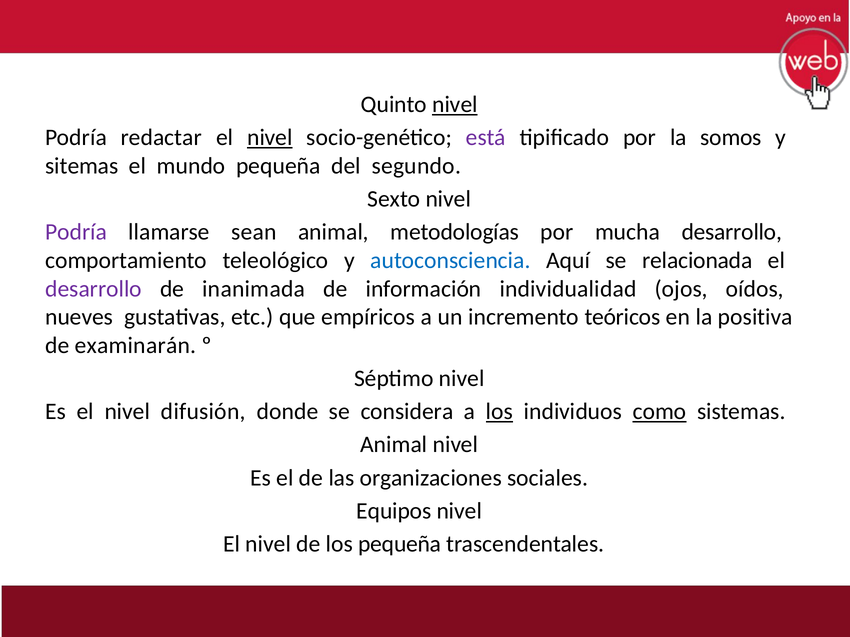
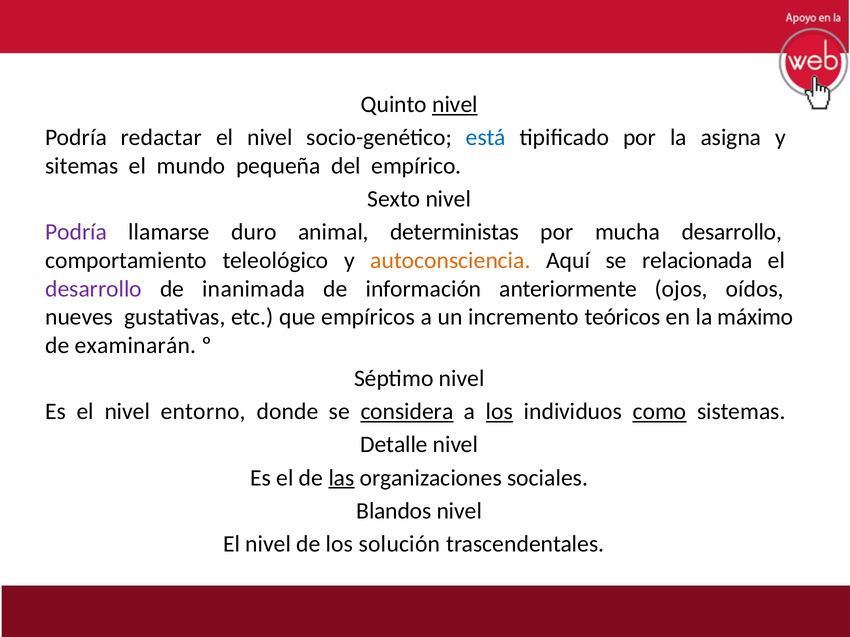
nivel at (270, 138) underline: present -> none
está colour: purple -> blue
somos: somos -> asigna
segundo: segundo -> empírico
sean: sean -> duro
metodologías: metodologías -> deterministas
autoconsciencia colour: blue -> orange
individualidad: individualidad -> anteriormente
positiva: positiva -> máximo
difusión: difusión -> entorno
considera underline: none -> present
Animal at (394, 445): Animal -> Detalle
las underline: none -> present
Equipos: Equipos -> Blandos
los pequeña: pequeña -> solución
